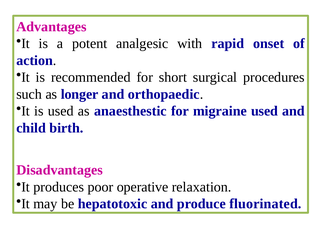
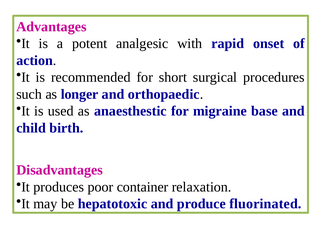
migraine used: used -> base
operative: operative -> container
